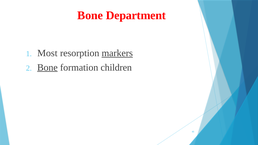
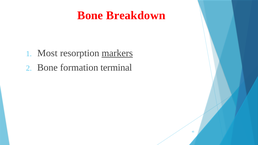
Department: Department -> Breakdown
Bone at (47, 67) underline: present -> none
children: children -> terminal
